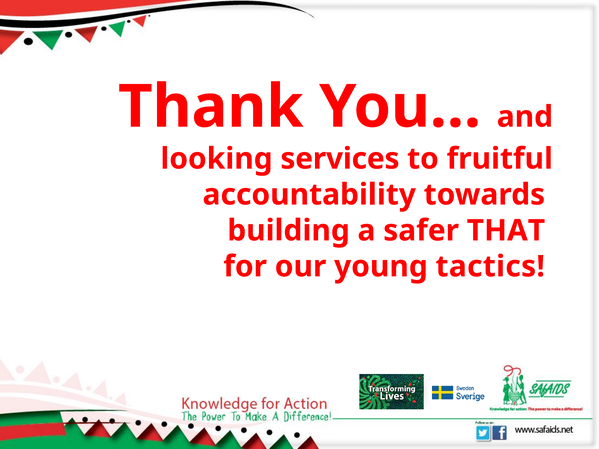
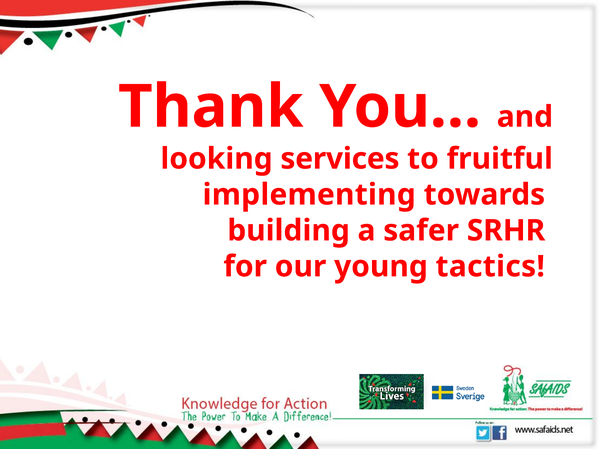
accountability: accountability -> implementing
THAT: THAT -> SRHR
